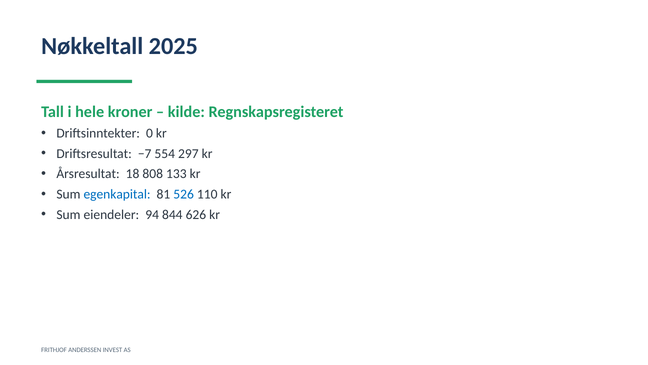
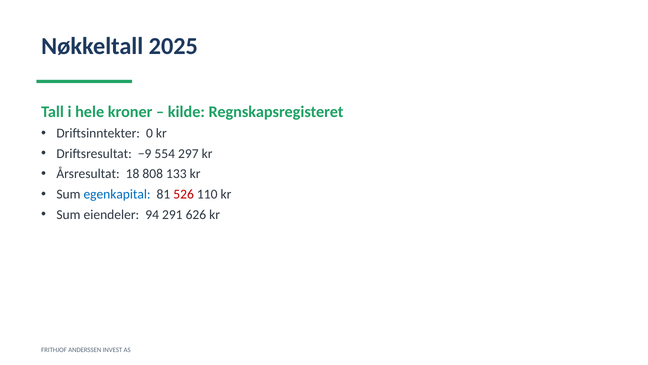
−7: −7 -> −9
526 colour: blue -> red
844: 844 -> 291
